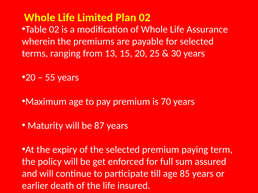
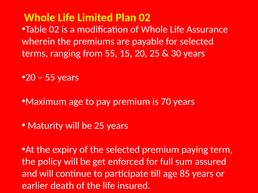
from 13: 13 -> 55
be 87: 87 -> 25
